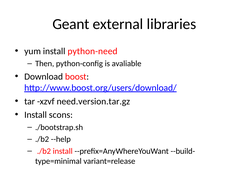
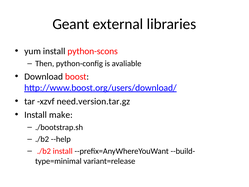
python-need: python-need -> python-scons
scons: scons -> make
